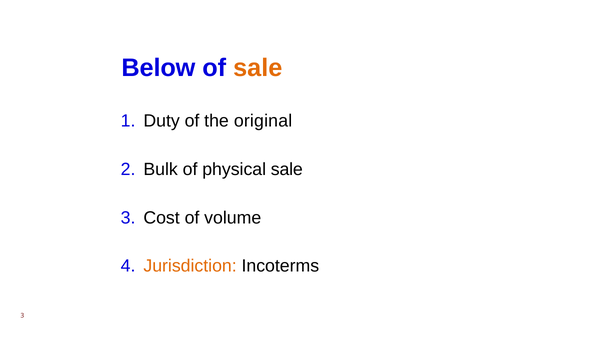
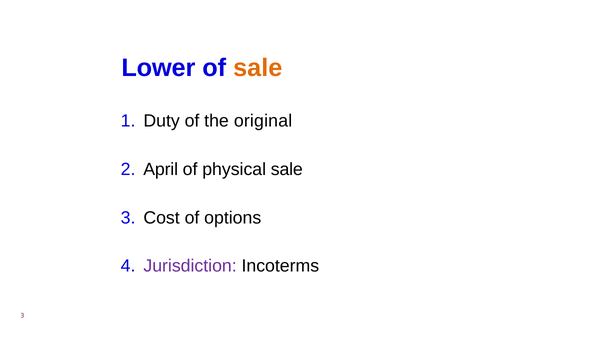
Below: Below -> Lower
Bulk: Bulk -> April
volume: volume -> options
Jurisdiction colour: orange -> purple
